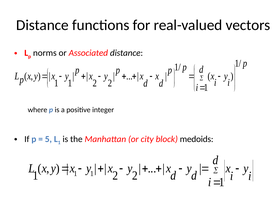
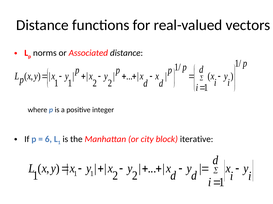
5: 5 -> 6
medoids: medoids -> iterative
